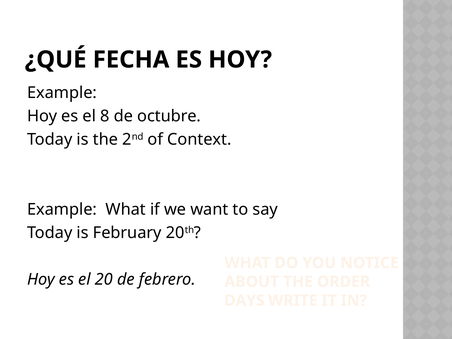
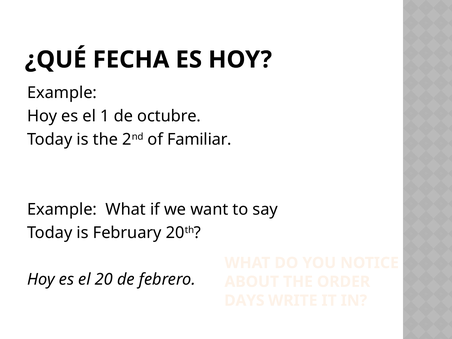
8: 8 -> 1
Context: Context -> Familiar
